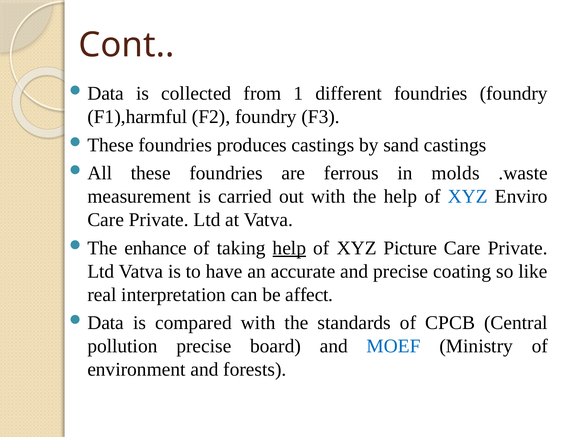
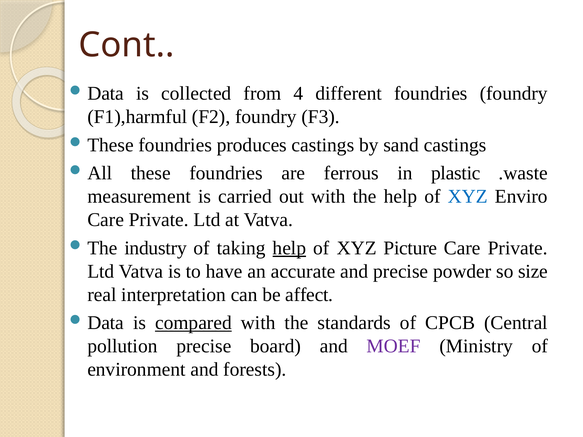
1: 1 -> 4
molds: molds -> plastic
enhance: enhance -> industry
coating: coating -> powder
like: like -> size
compared underline: none -> present
MOEF colour: blue -> purple
